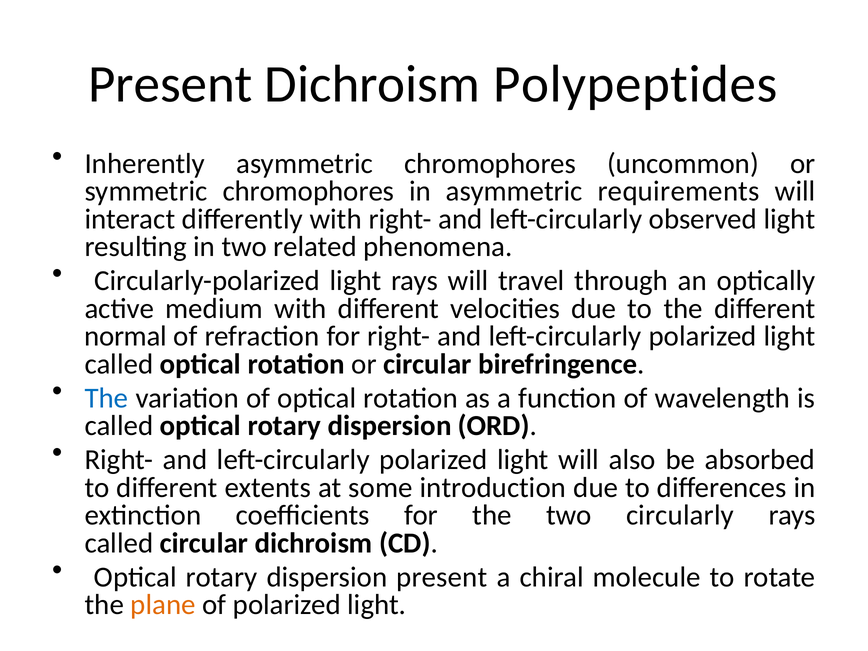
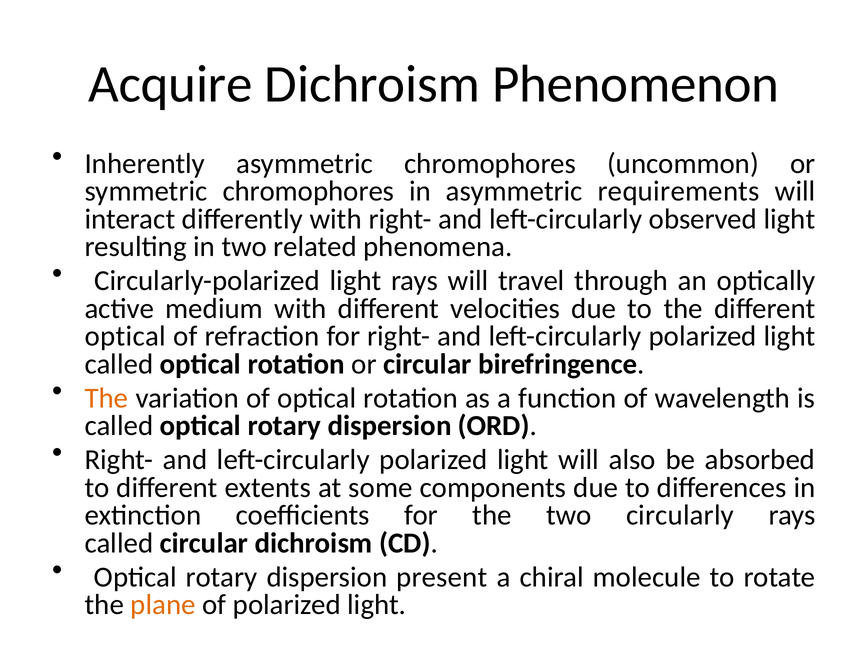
Present at (170, 84): Present -> Acquire
Polypeptides: Polypeptides -> Phenomenon
normal at (126, 336): normal -> optical
The at (106, 398) colour: blue -> orange
introduction: introduction -> components
